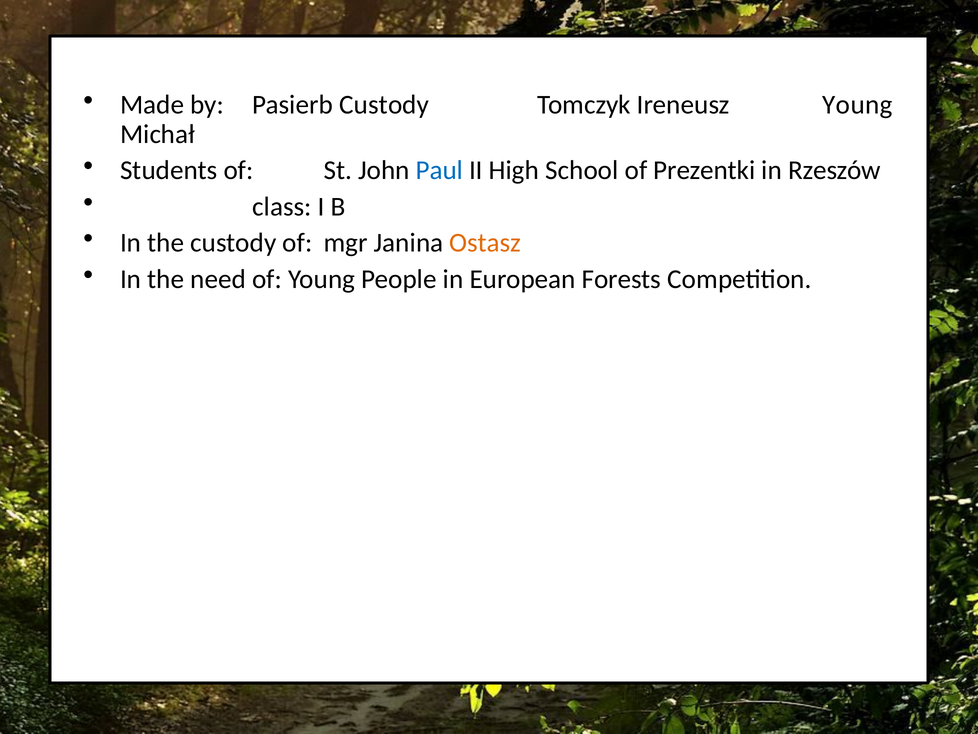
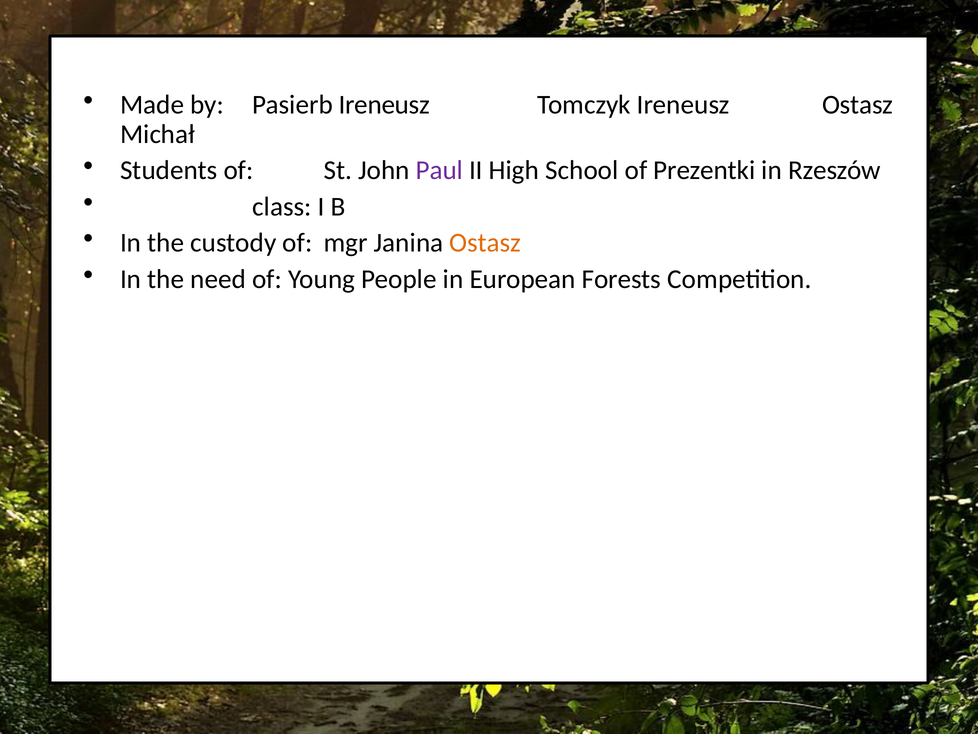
Pasierb Custody: Custody -> Ireneusz
Ireneusz Young: Young -> Ostasz
Paul colour: blue -> purple
